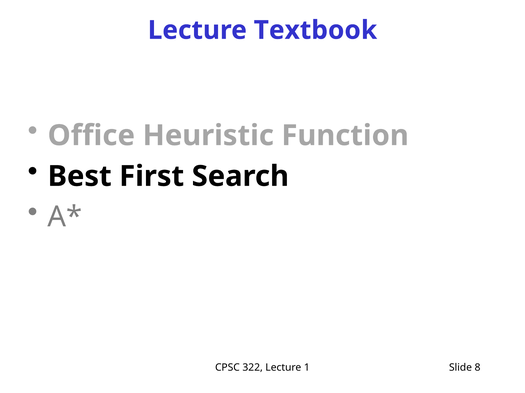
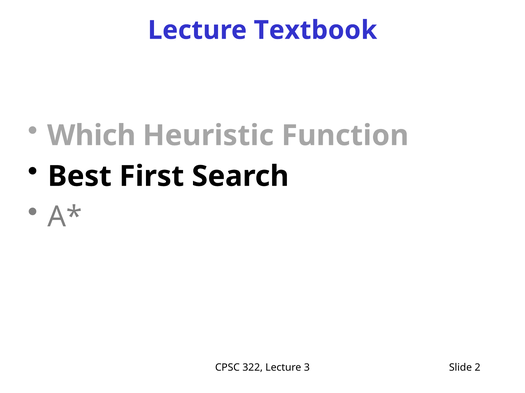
Office: Office -> Which
1: 1 -> 3
8: 8 -> 2
